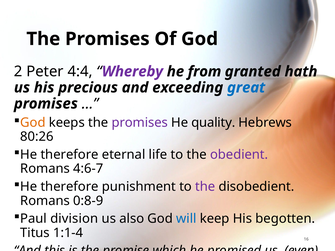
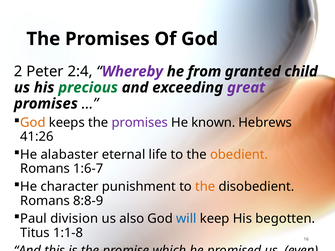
4:4: 4:4 -> 2:4
hath: hath -> child
precious colour: black -> green
great colour: blue -> purple
quality: quality -> known
80:26: 80:26 -> 41:26
therefore at (70, 155): therefore -> alabaster
obedient colour: purple -> orange
4:6-7: 4:6-7 -> 1:6-7
therefore at (70, 187): therefore -> character
the at (205, 187) colour: purple -> orange
0:8-9: 0:8-9 -> 8:8-9
1:1-4: 1:1-4 -> 1:1-8
